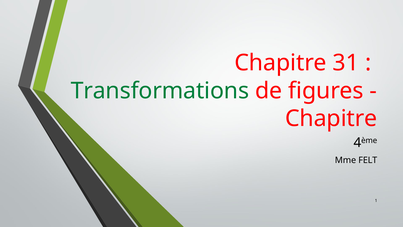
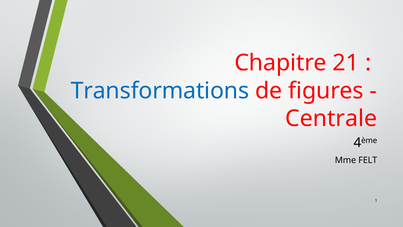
31: 31 -> 21
Transformations colour: green -> blue
Chapitre at (331, 118): Chapitre -> Centrale
